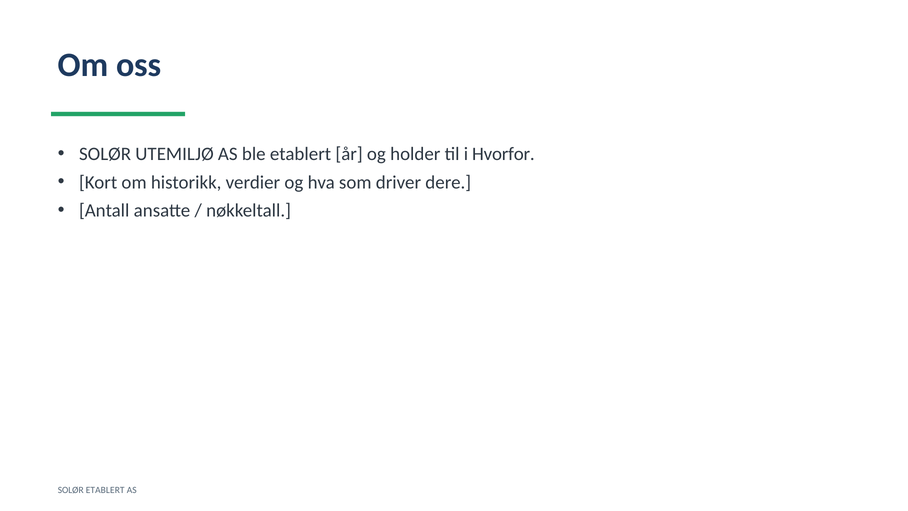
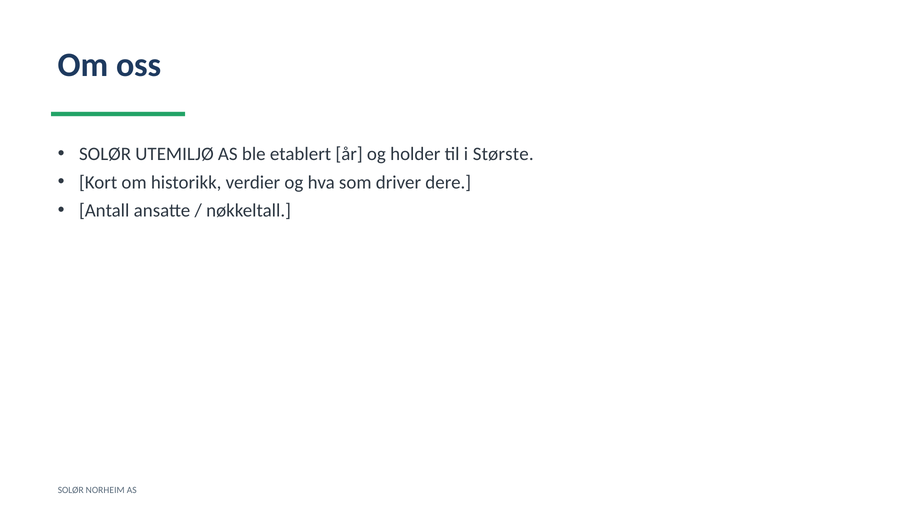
Hvorfor: Hvorfor -> Største
SOLØR ETABLERT: ETABLERT -> NORHEIM
